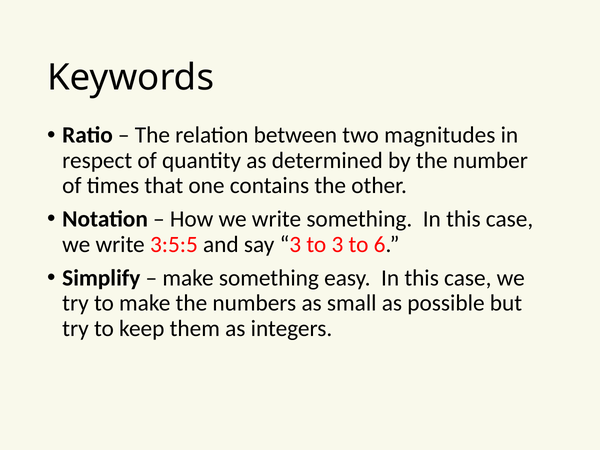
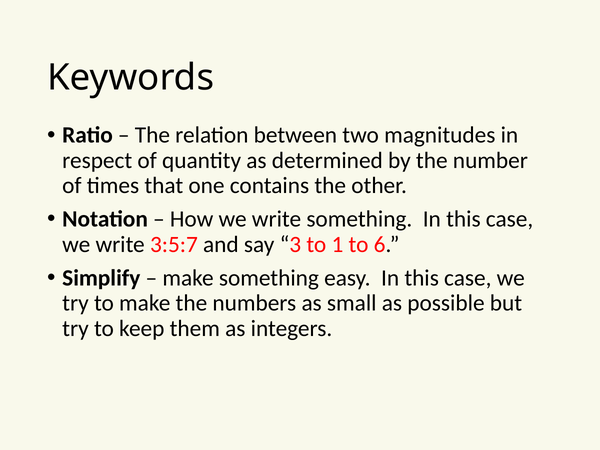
3:5:5: 3:5:5 -> 3:5:7
to 3: 3 -> 1
